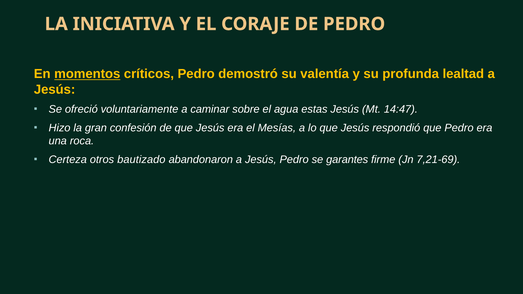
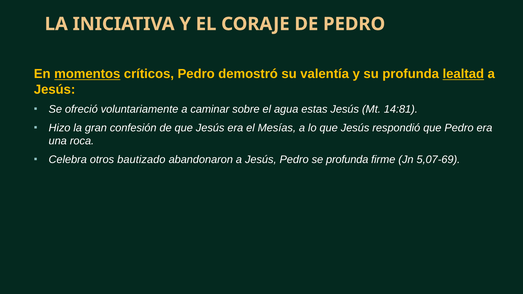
lealtad underline: none -> present
14:47: 14:47 -> 14:81
Certeza: Certeza -> Celebra
se garantes: garantes -> profunda
7,21-69: 7,21-69 -> 5,07-69
